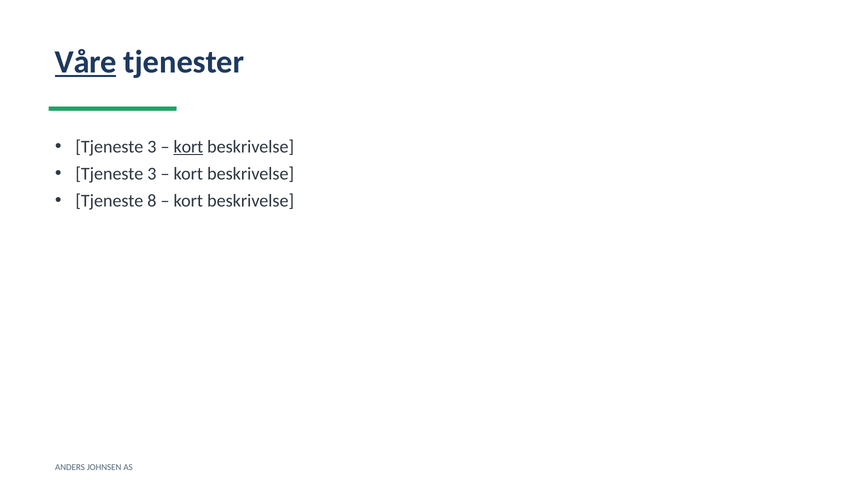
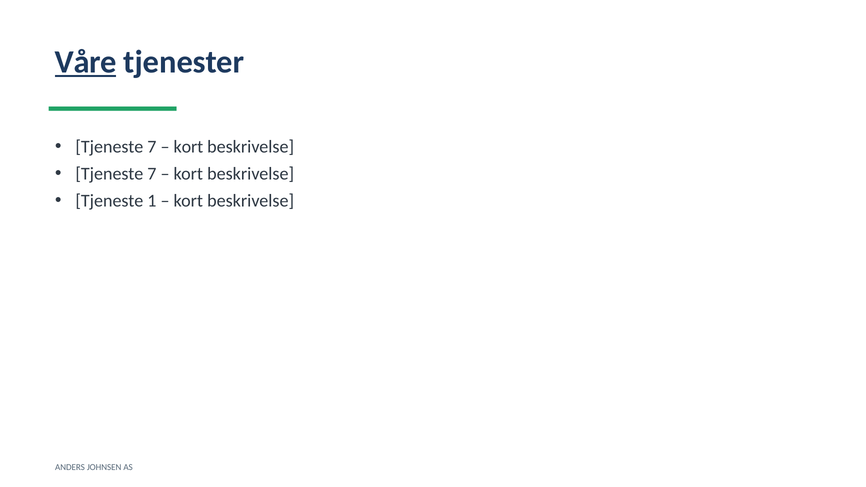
3 at (152, 147): 3 -> 7
kort at (188, 147) underline: present -> none
3 at (152, 174): 3 -> 7
8: 8 -> 1
